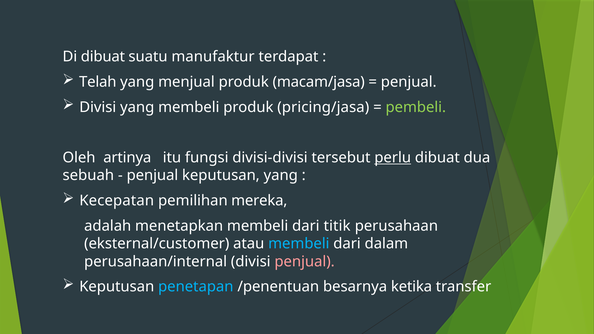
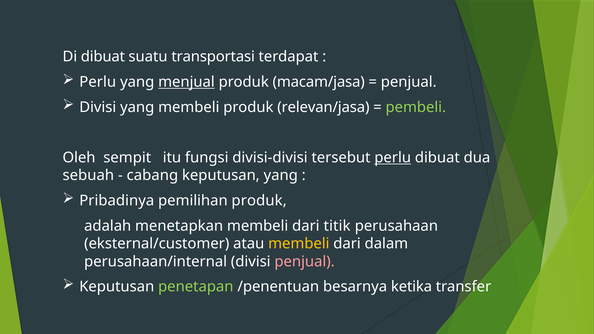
manufaktur: manufaktur -> transportasi
Telah at (98, 82): Telah -> Perlu
menjual underline: none -> present
pricing/jasa: pricing/jasa -> relevan/jasa
artinya: artinya -> sempit
penjual at (152, 175): penjual -> cabang
Kecepatan: Kecepatan -> Pribadinya
pemilihan mereka: mereka -> produk
membeli at (299, 244) colour: light blue -> yellow
penetapan colour: light blue -> light green
